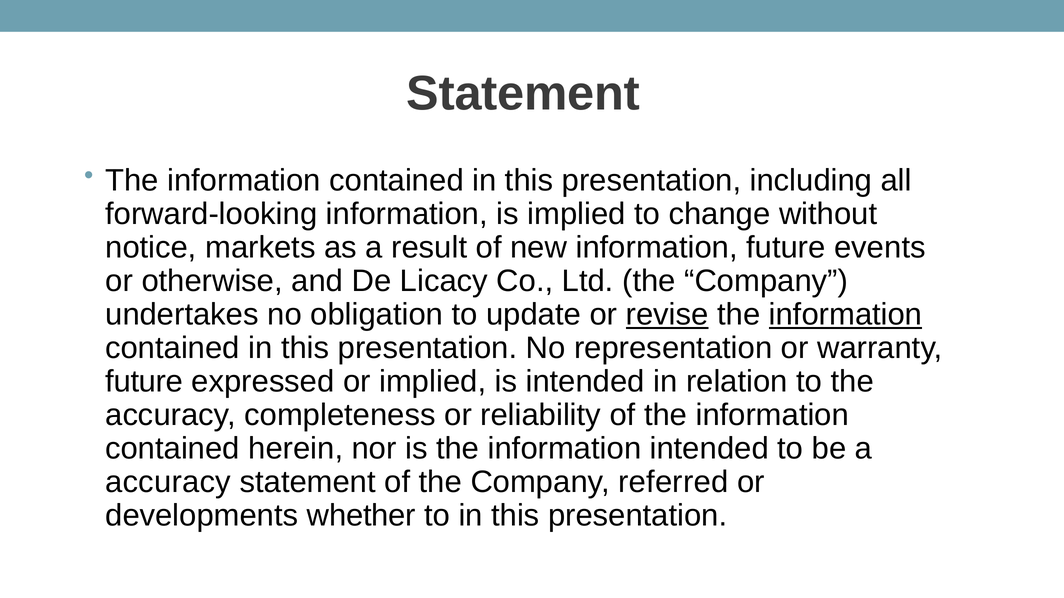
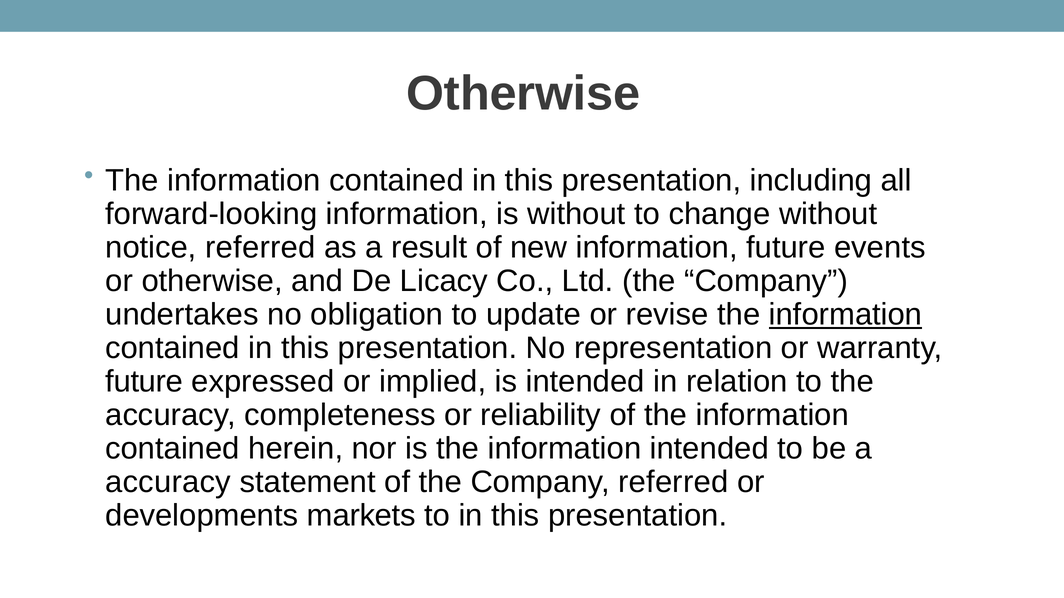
Statement at (523, 94): Statement -> Otherwise
is implied: implied -> without
notice markets: markets -> referred
revise underline: present -> none
whether: whether -> markets
